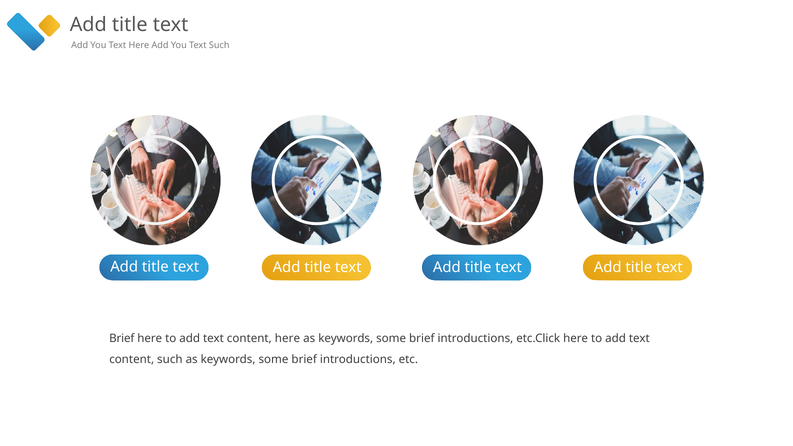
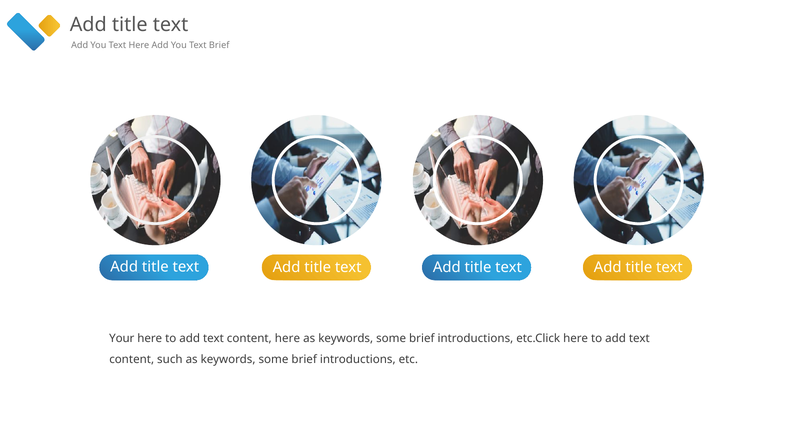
Text Such: Such -> Brief
Brief at (122, 339): Brief -> Your
